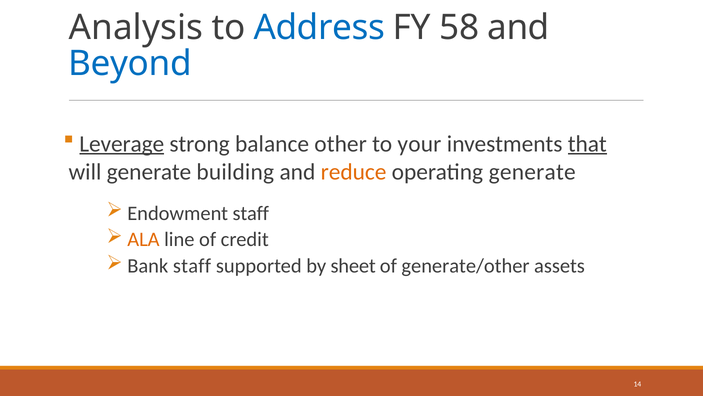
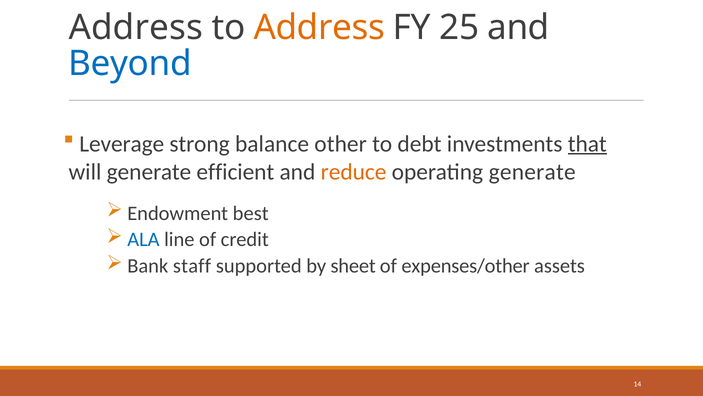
Analysis at (136, 28): Analysis -> Address
Address at (319, 28) colour: blue -> orange
58: 58 -> 25
Leverage underline: present -> none
your: your -> debt
building: building -> efficient
Endowment staff: staff -> best
ALA colour: orange -> blue
generate/other: generate/other -> expenses/other
